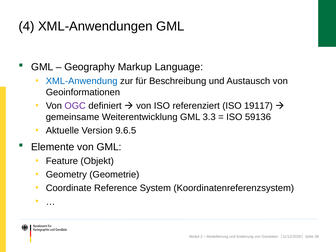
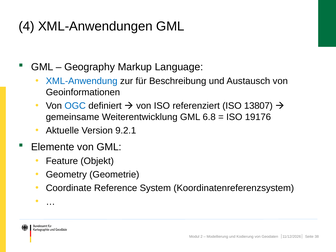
OGC colour: purple -> blue
19117: 19117 -> 13807
3.3: 3.3 -> 6.8
59136: 59136 -> 19176
9.6.5: 9.6.5 -> 9.2.1
